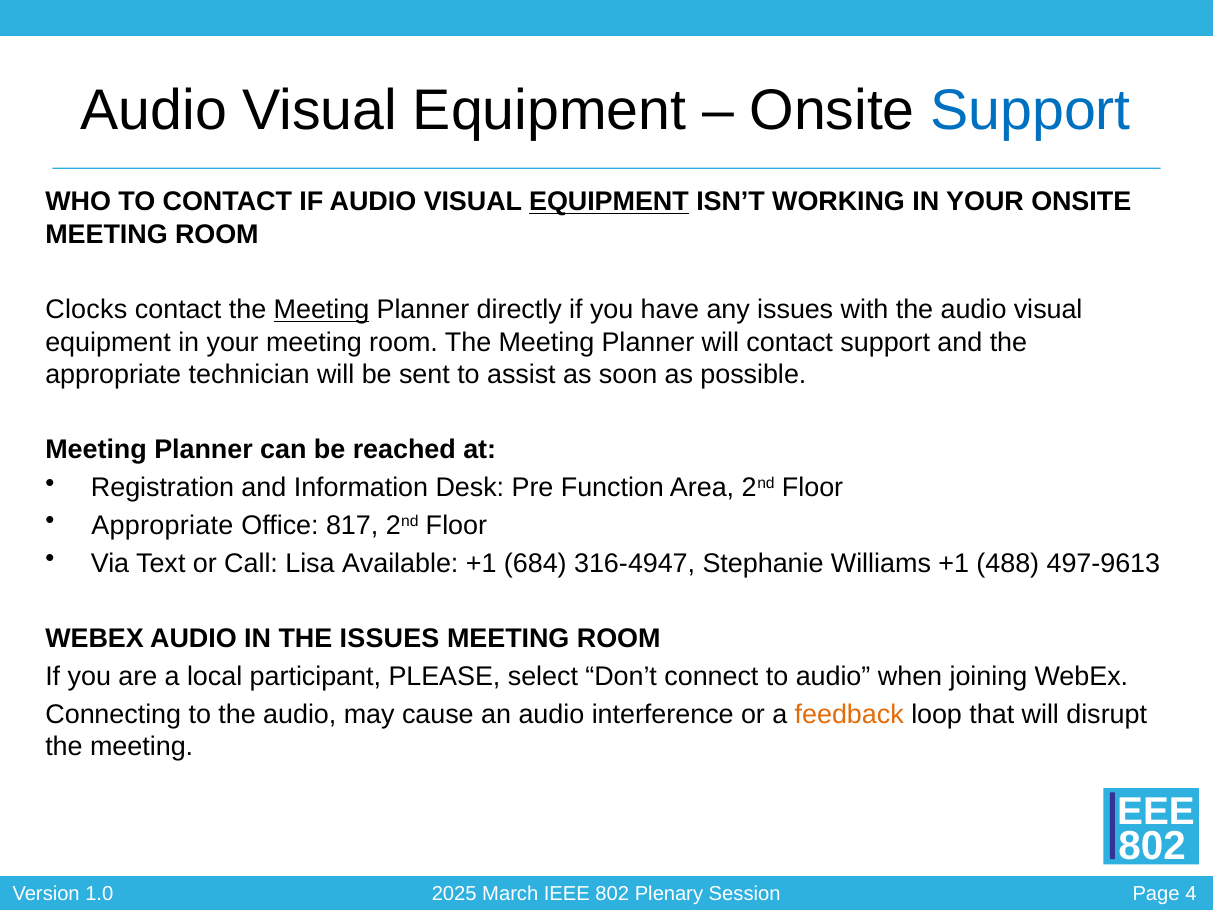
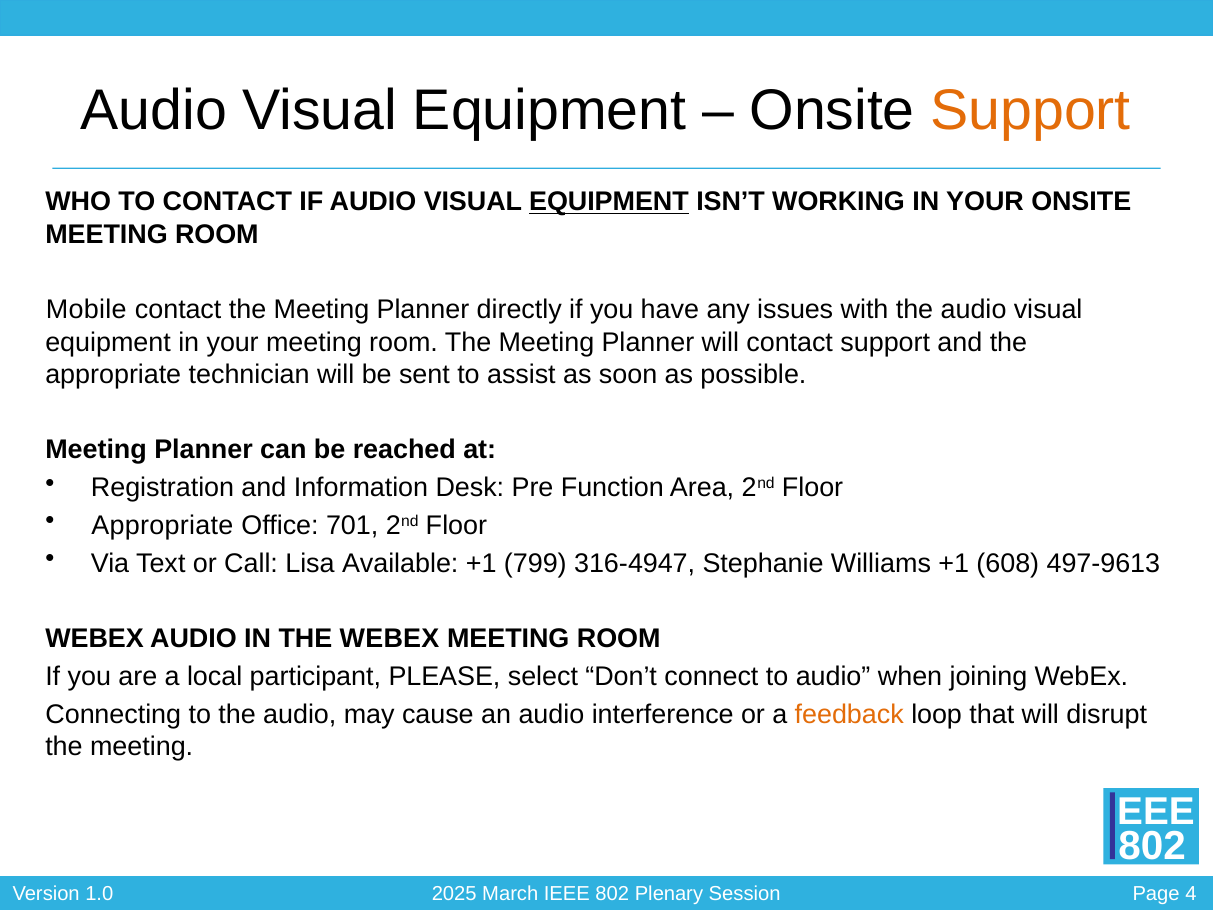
Support at (1031, 110) colour: blue -> orange
Clocks: Clocks -> Mobile
Meeting at (321, 310) underline: present -> none
817: 817 -> 701
684: 684 -> 799
488: 488 -> 608
THE ISSUES: ISSUES -> WEBEX
